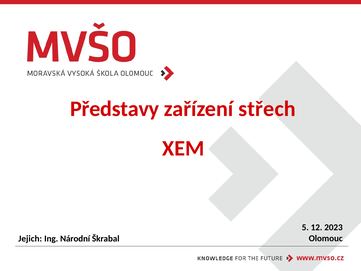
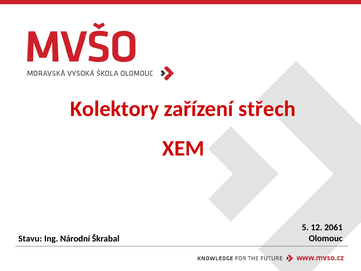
Představy: Představy -> Kolektory
2023: 2023 -> 2061
Jejich: Jejich -> Stavu
